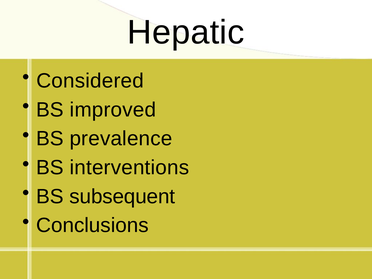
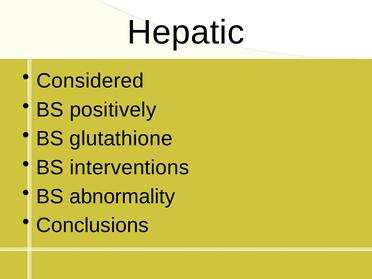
improved: improved -> positively
prevalence: prevalence -> glutathione
subsequent: subsequent -> abnormality
